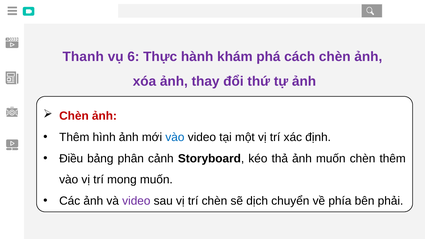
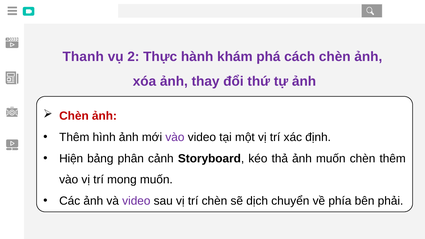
6: 6 -> 2
vào at (175, 137) colour: blue -> purple
Điều: Điều -> Hiện
